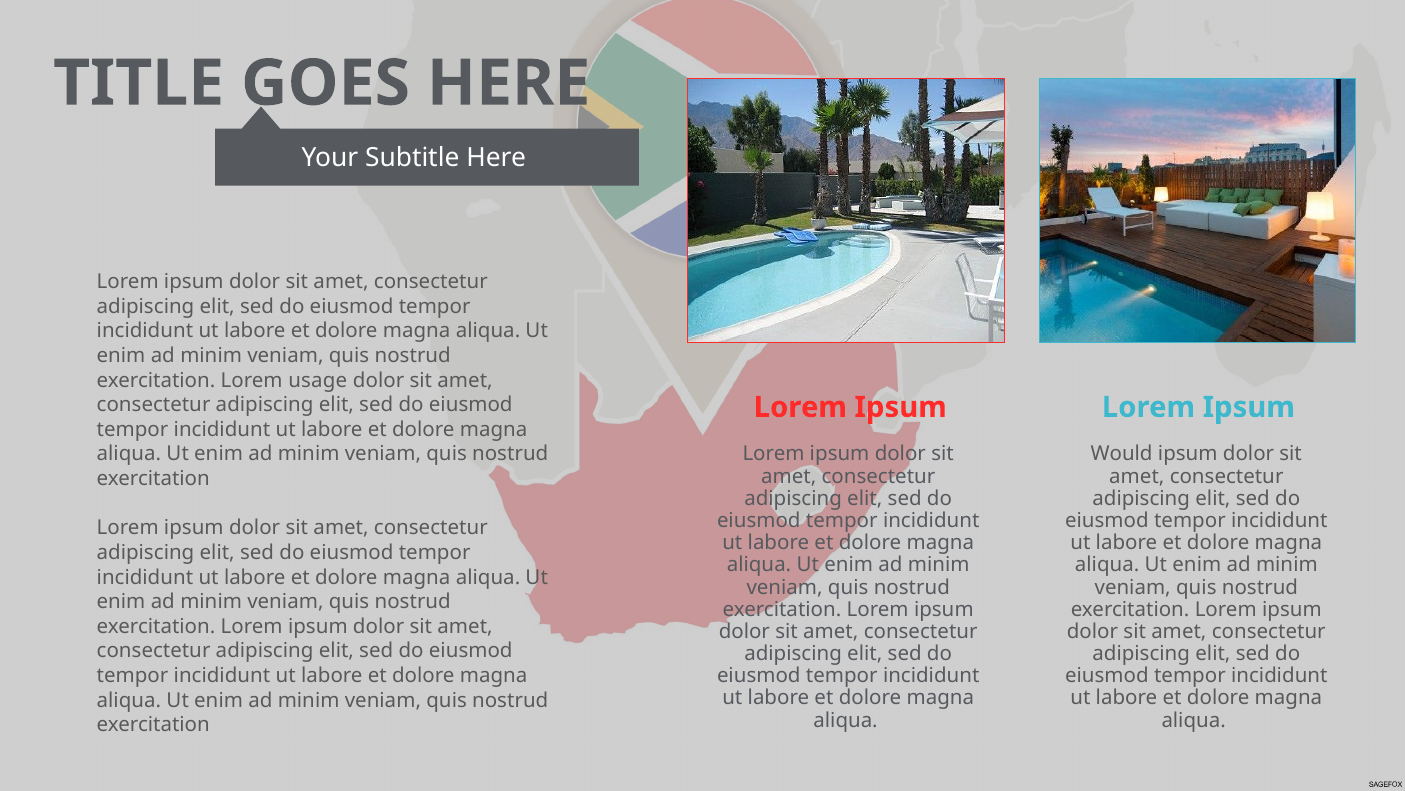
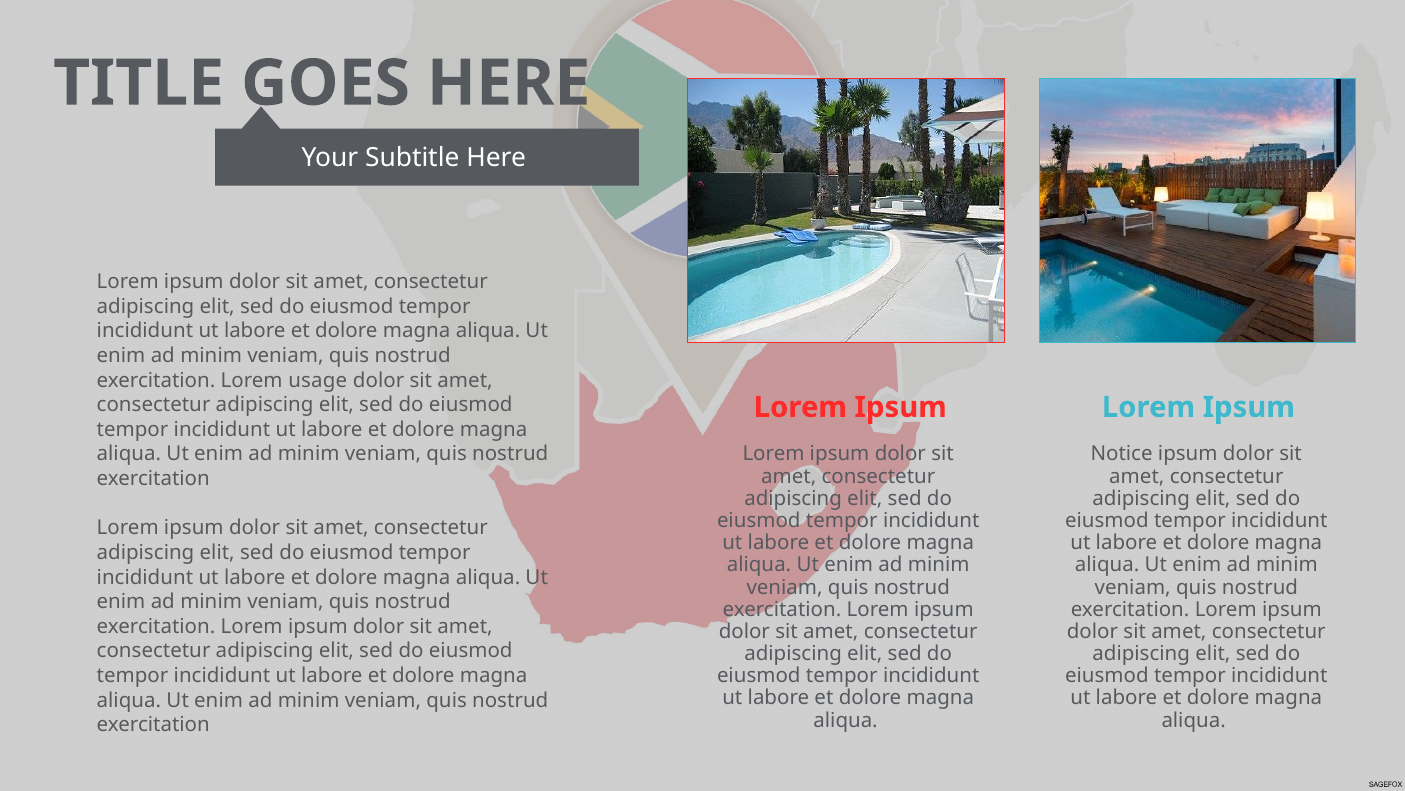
Would: Would -> Notice
